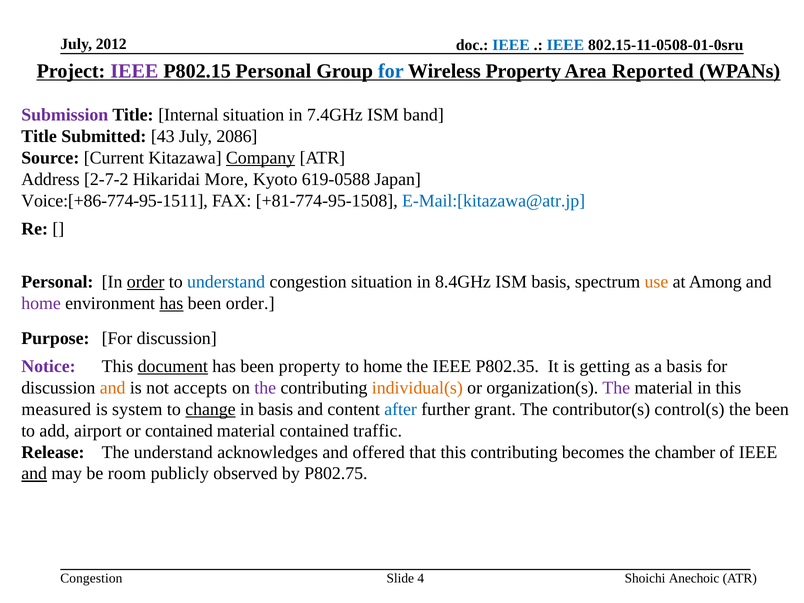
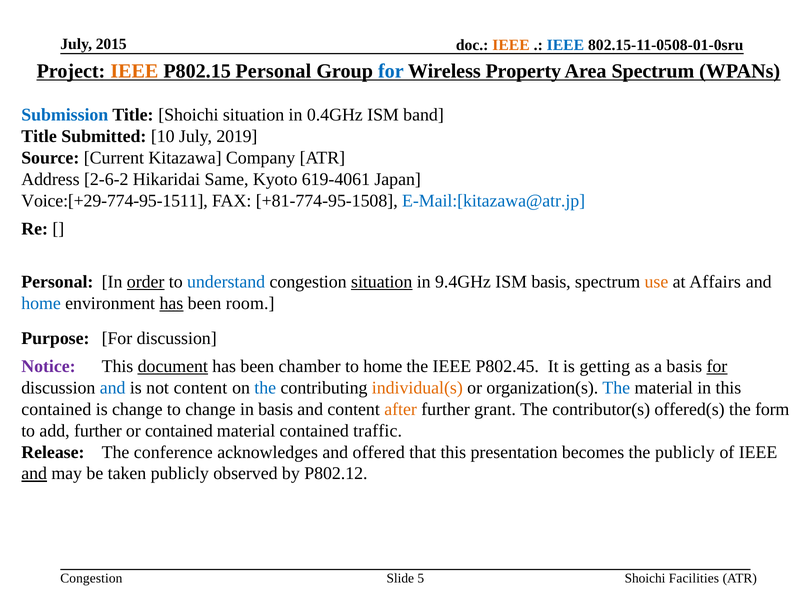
2012: 2012 -> 2015
IEEE at (511, 45) colour: blue -> orange
IEEE at (134, 71) colour: purple -> orange
Area Reported: Reported -> Spectrum
Submission colour: purple -> blue
Title Internal: Internal -> Shoichi
7.4GHz: 7.4GHz -> 0.4GHz
43: 43 -> 10
2086: 2086 -> 2019
Company underline: present -> none
2-7-2: 2-7-2 -> 2-6-2
More: More -> Same
619-0588: 619-0588 -> 619-4061
Voice:[+86-774-95-1511: Voice:[+86-774-95-1511 -> Voice:[+29-774-95-1511
situation at (382, 282) underline: none -> present
8.4GHz: 8.4GHz -> 9.4GHz
Among: Among -> Affairs
home at (41, 303) colour: purple -> blue
been order: order -> room
been property: property -> chamber
P802.35: P802.35 -> P802.45
for at (717, 366) underline: none -> present
and at (113, 388) colour: orange -> blue
not accepts: accepts -> content
the at (265, 388) colour: purple -> blue
The at (616, 388) colour: purple -> blue
measured at (56, 409): measured -> contained
is system: system -> change
change at (210, 409) underline: present -> none
after colour: blue -> orange
control(s: control(s -> offered(s
the been: been -> form
add airport: airport -> further
The understand: understand -> conference
this contributing: contributing -> presentation
the chamber: chamber -> publicly
room: room -> taken
P802.75: P802.75 -> P802.12
Anechoic: Anechoic -> Facilities
4: 4 -> 5
